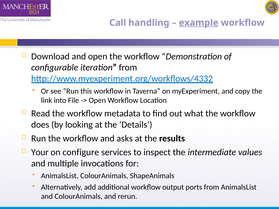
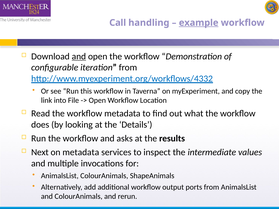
and at (79, 56) underline: none -> present
Your: Your -> Next
on configure: configure -> metadata
